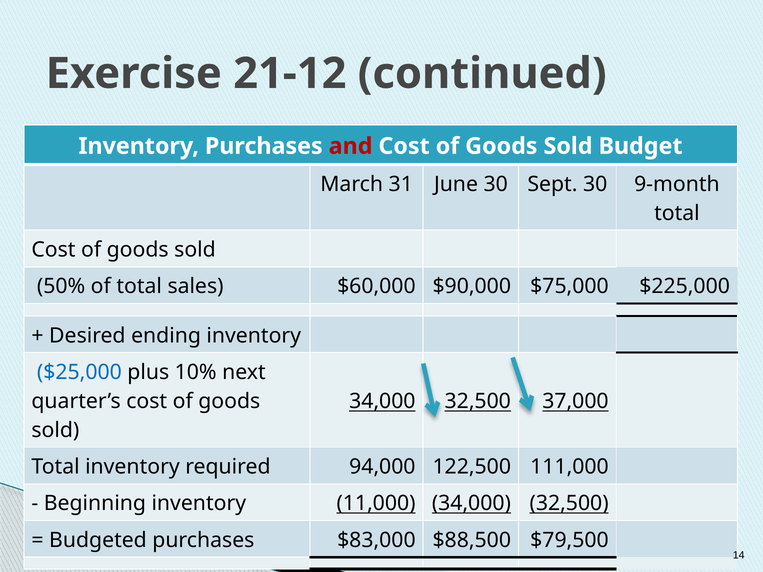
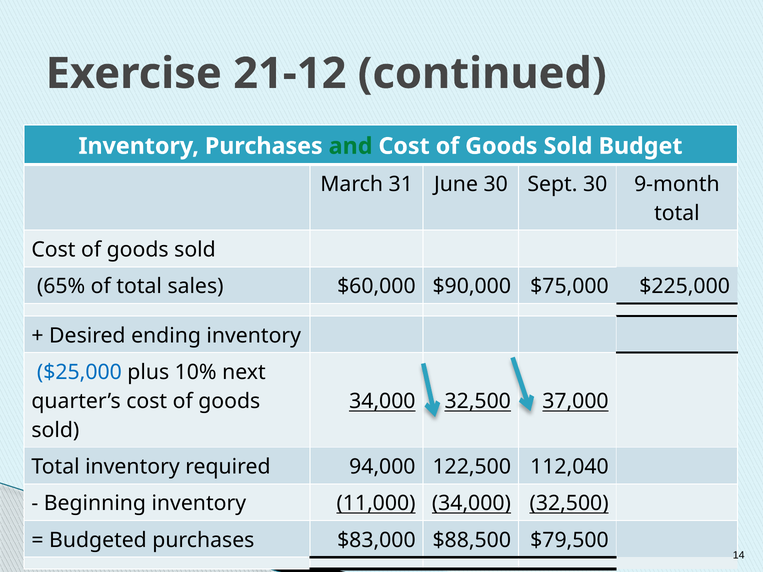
and colour: red -> green
50%: 50% -> 65%
111,000: 111,000 -> 112,040
